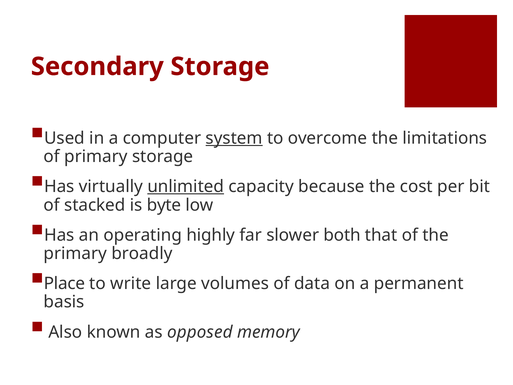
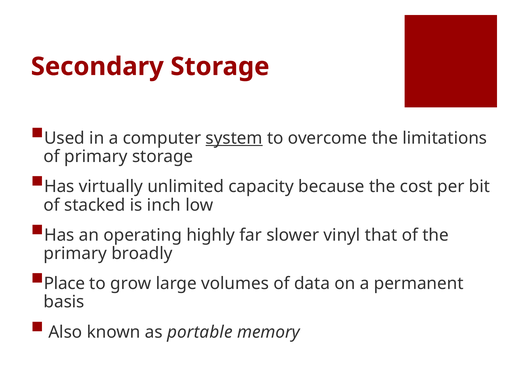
unlimited underline: present -> none
byte: byte -> inch
both: both -> vinyl
write: write -> grow
opposed: opposed -> portable
